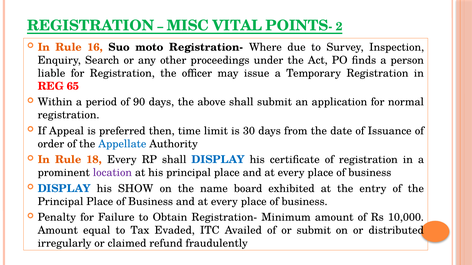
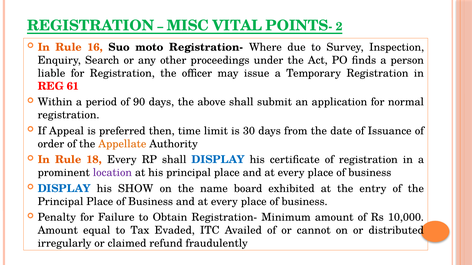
65: 65 -> 61
Appellate colour: blue -> orange
or submit: submit -> cannot
